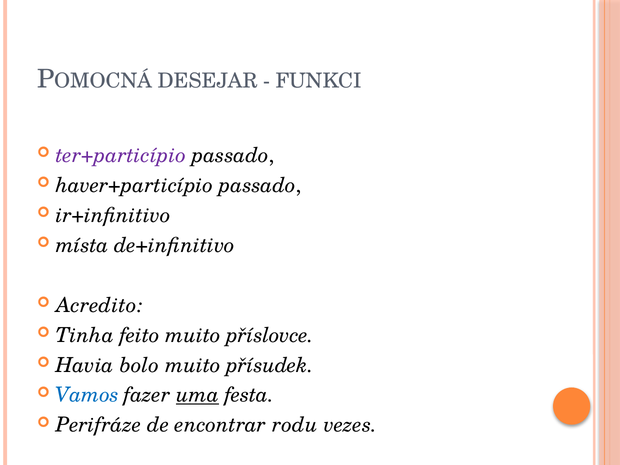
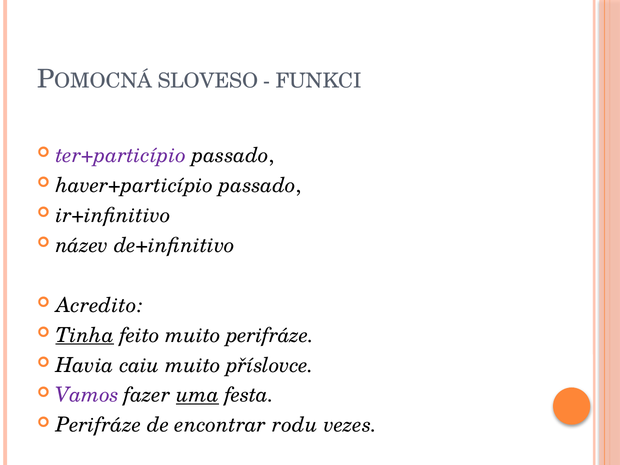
DESEJAR: DESEJAR -> SLOVESO
místa: místa -> název
Tinha underline: none -> present
muito příslovce: příslovce -> perifráze
bolo: bolo -> caiu
přísudek: přísudek -> příslovce
Vamos colour: blue -> purple
